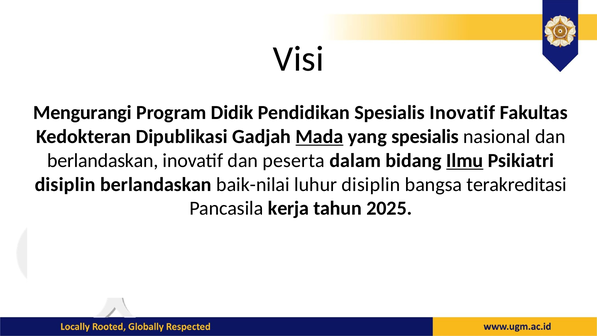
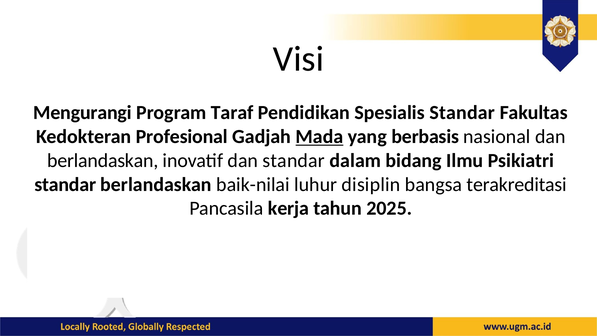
Didik: Didik -> Taraf
Spesialis Inovatif: Inovatif -> Standar
Dipublikasi: Dipublikasi -> Profesional
yang spesialis: spesialis -> berbasis
dan peserta: peserta -> standar
Ilmu underline: present -> none
disiplin at (65, 184): disiplin -> standar
